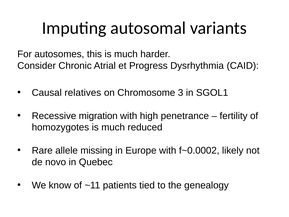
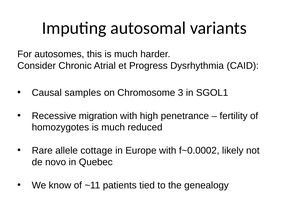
relatives: relatives -> samples
missing: missing -> cottage
